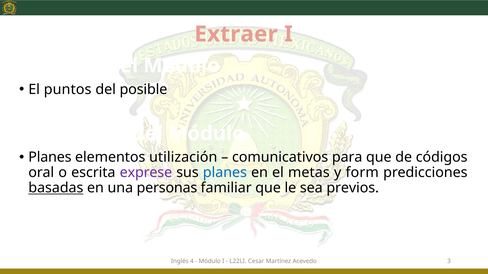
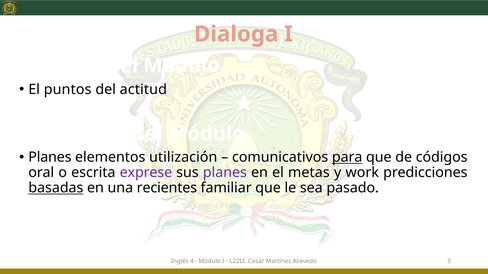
Extraer: Extraer -> Dialoga
posible: posible -> actitud
para underline: none -> present
planes at (225, 173) colour: blue -> purple
form: form -> work
personas: personas -> recientes
previos: previos -> pasado
